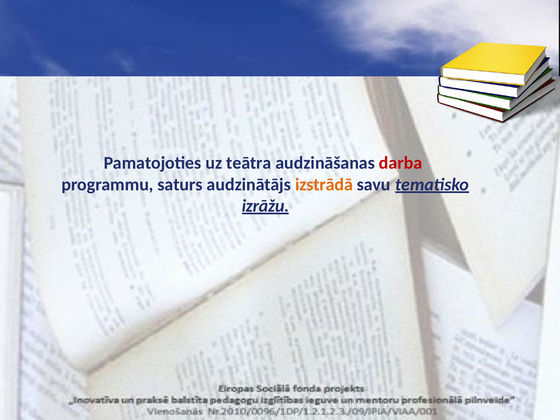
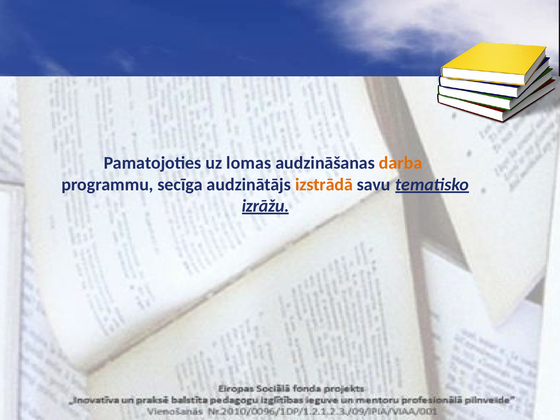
teātra: teātra -> lomas
darba colour: red -> orange
saturs: saturs -> secīga
